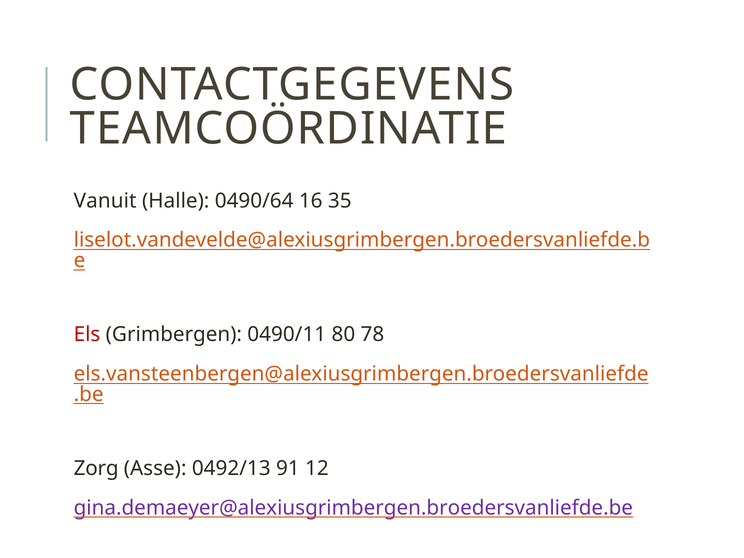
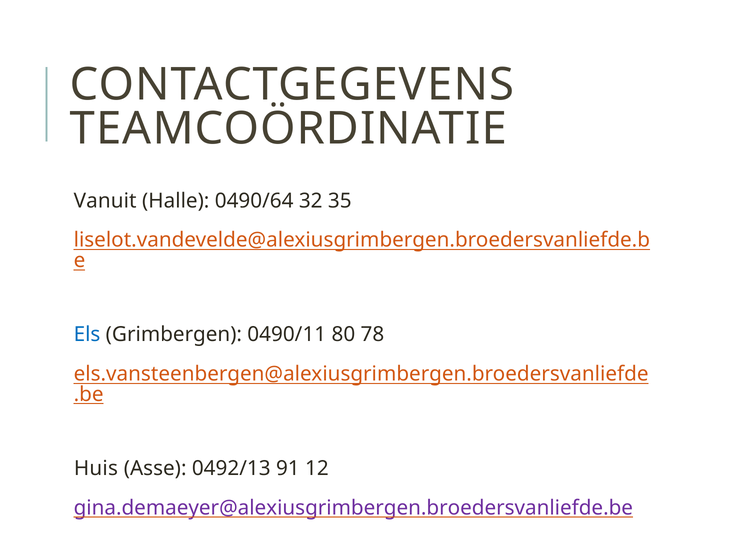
16: 16 -> 32
Els colour: red -> blue
Zorg: Zorg -> Huis
